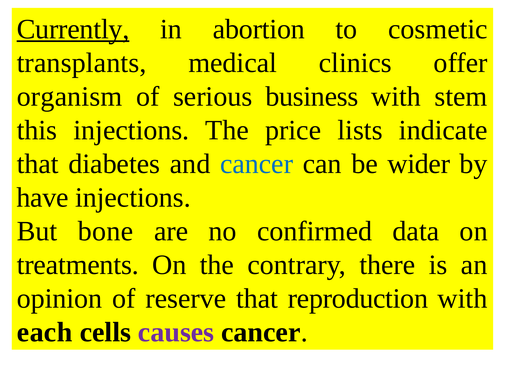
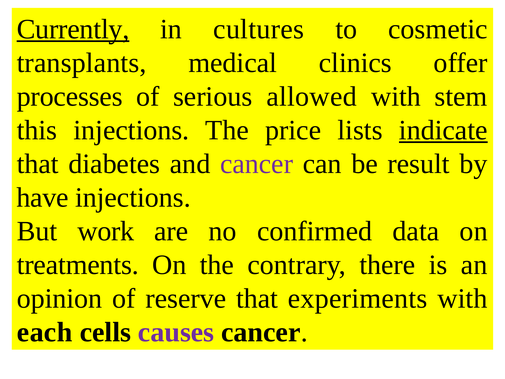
abortion: abortion -> cultures
organism: organism -> processes
business: business -> allowed
indicate underline: none -> present
cancer at (257, 164) colour: blue -> purple
wider: wider -> result
bone: bone -> work
reproduction: reproduction -> experiments
